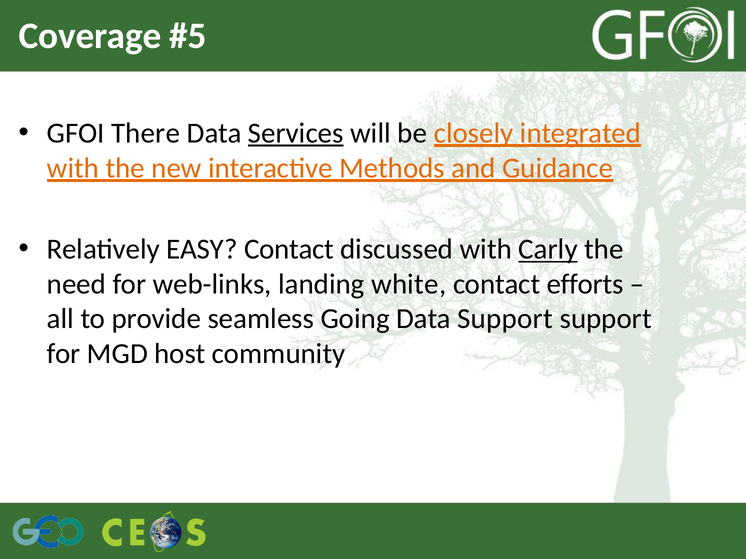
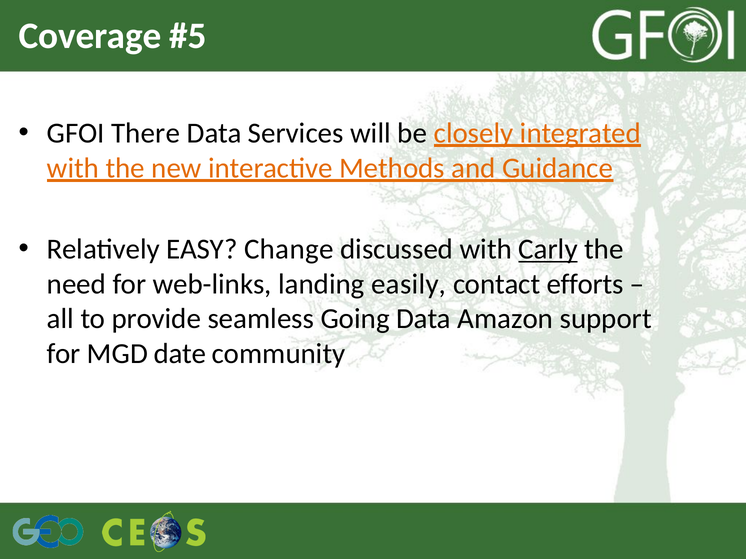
Services underline: present -> none
EASY Contact: Contact -> Change
white: white -> easily
Data Support: Support -> Amazon
host: host -> date
